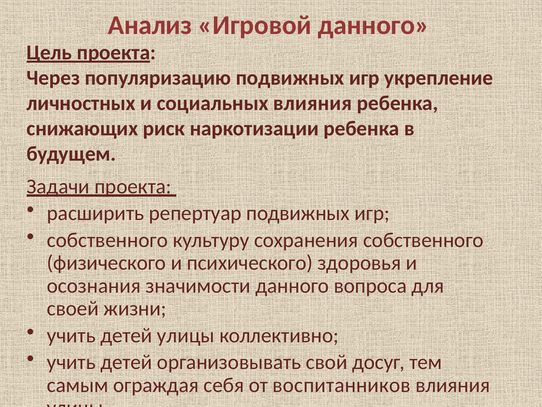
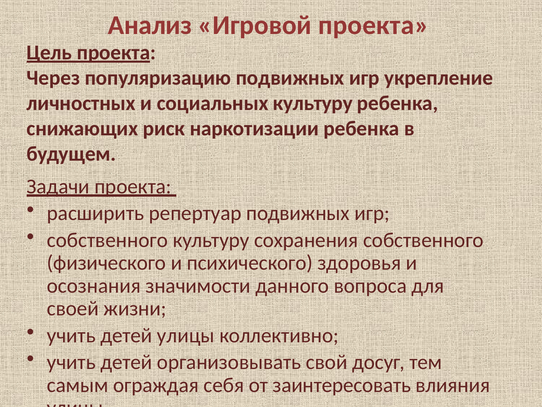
Игровой данного: данного -> проекта
социальных влияния: влияния -> культуру
воспитанников: воспитанников -> заинтересовать
